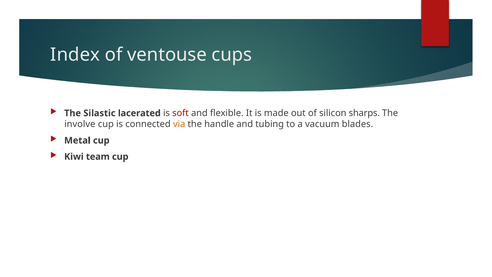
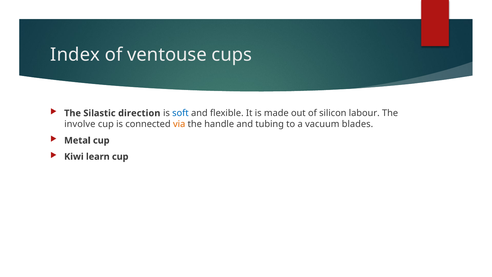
lacerated: lacerated -> direction
soft colour: red -> blue
sharps: sharps -> labour
team: team -> learn
